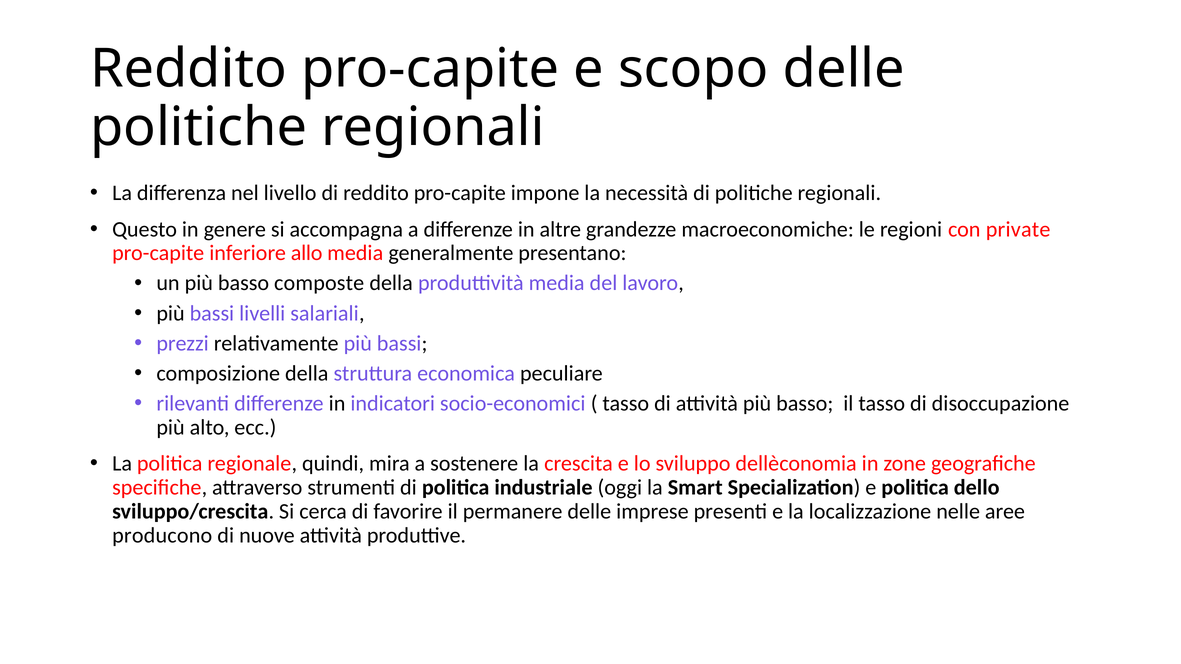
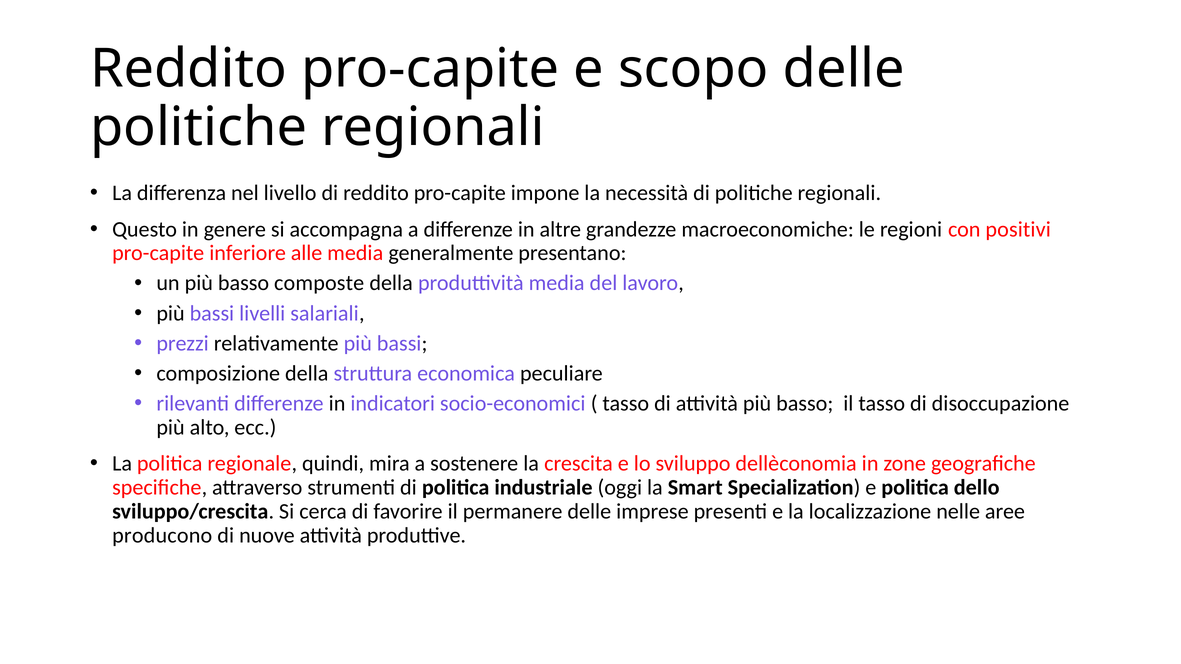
private: private -> positivi
allo: allo -> alle
